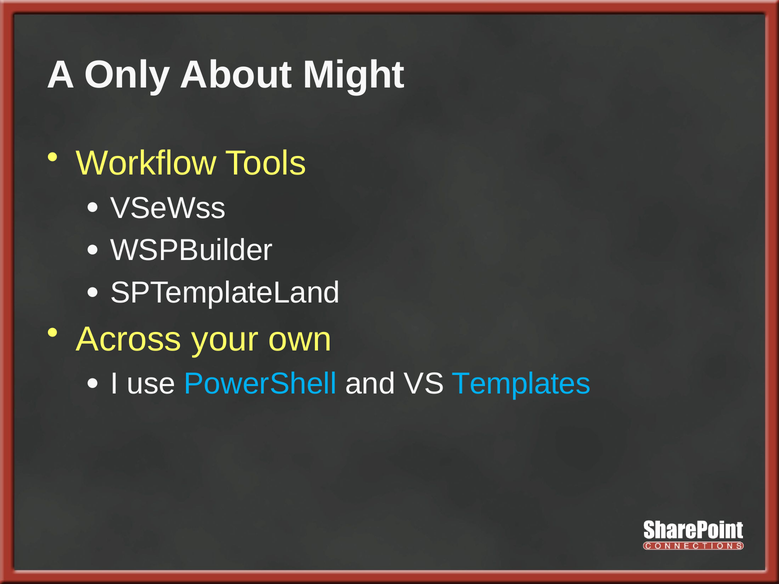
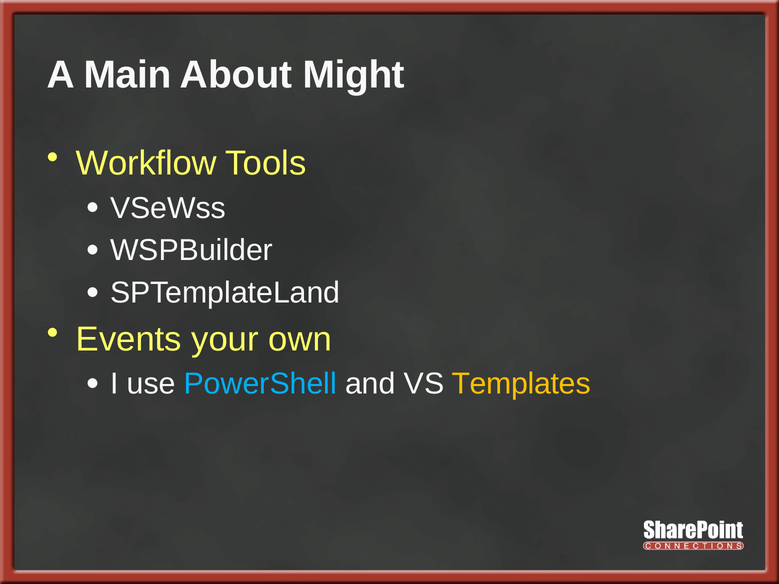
Only: Only -> Main
Across: Across -> Events
Templates colour: light blue -> yellow
